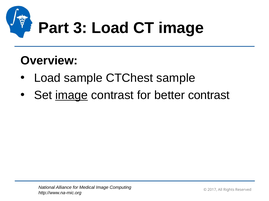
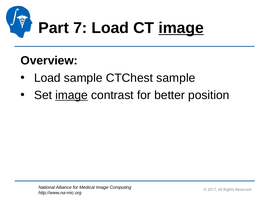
3: 3 -> 7
image at (181, 28) underline: none -> present
better contrast: contrast -> position
